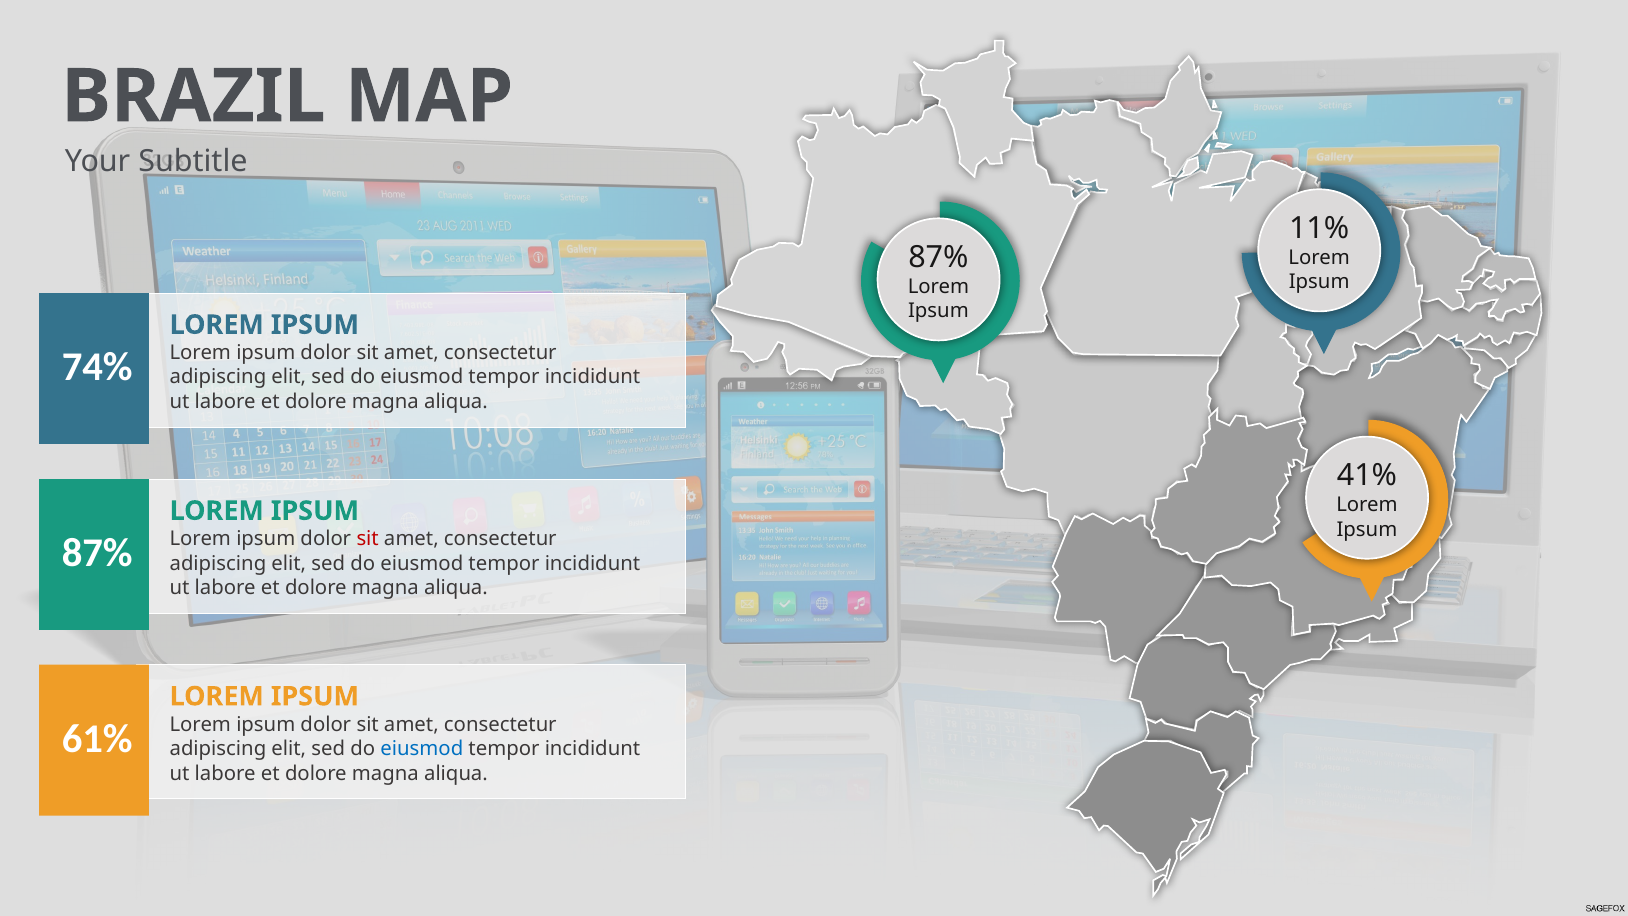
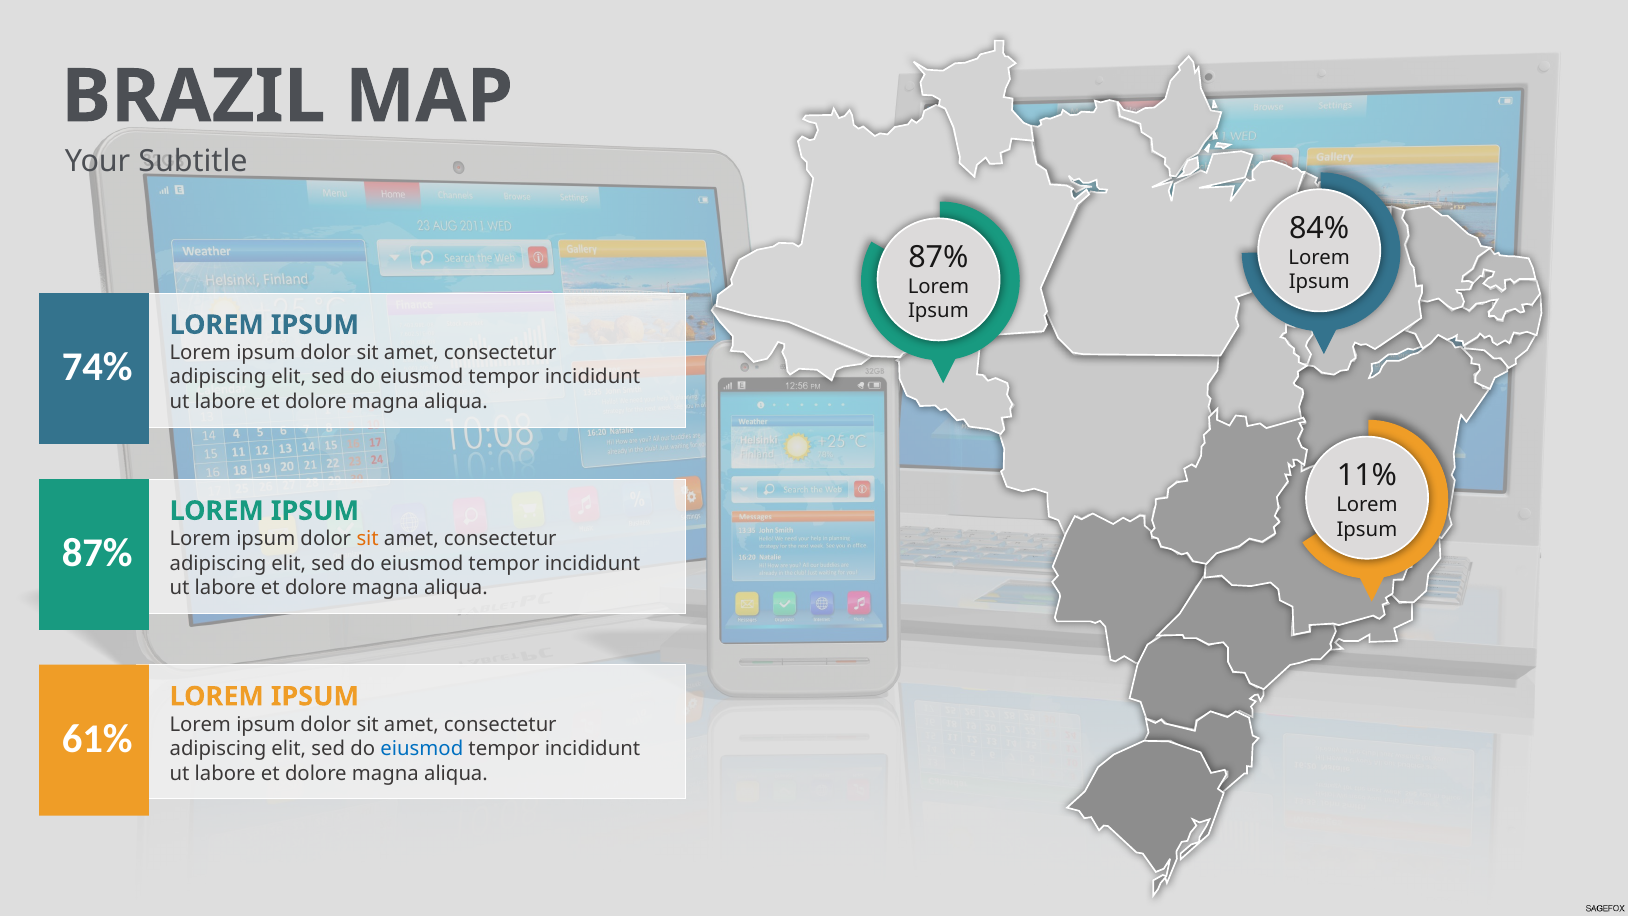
11%: 11% -> 84%
41%: 41% -> 11%
sit at (368, 539) colour: red -> orange
